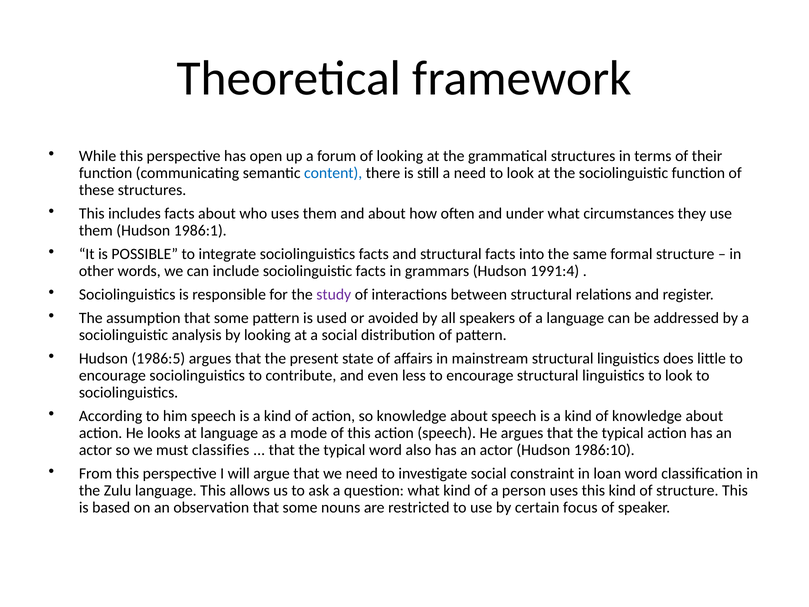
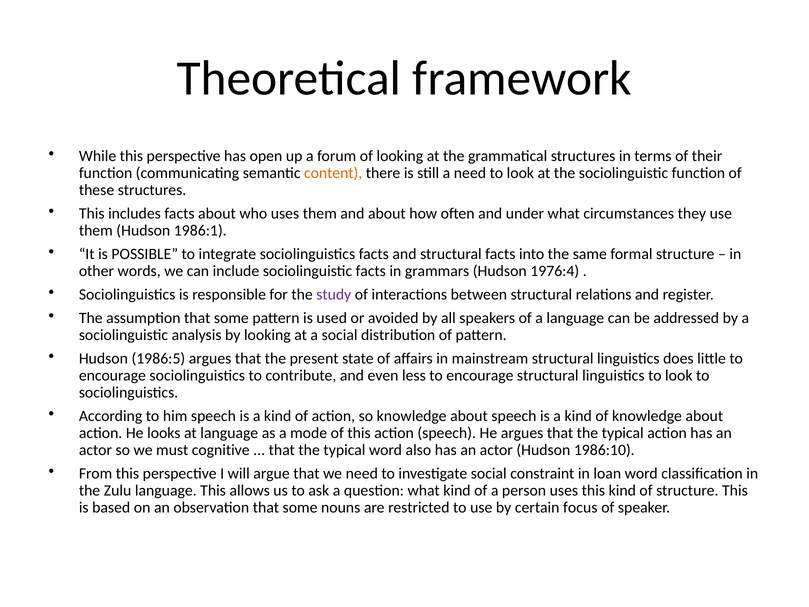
content colour: blue -> orange
1991:4: 1991:4 -> 1976:4
classifies: classifies -> cognitive
